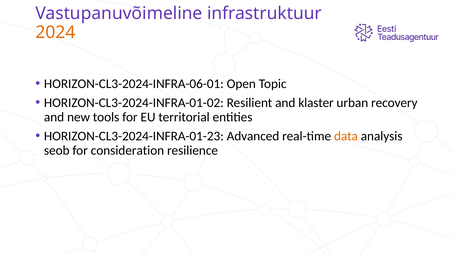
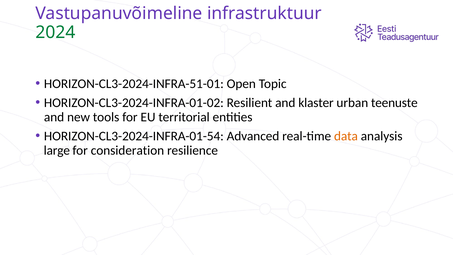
2024 colour: orange -> green
HORIZON-CL3-2024-INFRA-06-01: HORIZON-CL3-2024-INFRA-06-01 -> HORIZON-CL3-2024-INFRA-51-01
recovery: recovery -> teenuste
HORIZON-CL3-2024-INFRA-01-23: HORIZON-CL3-2024-INFRA-01-23 -> HORIZON-CL3-2024-INFRA-01-54
seob: seob -> large
